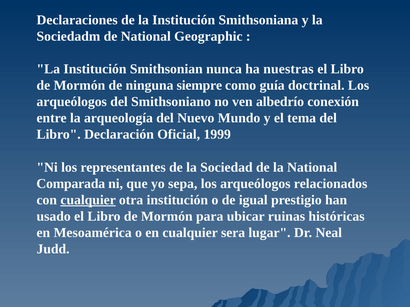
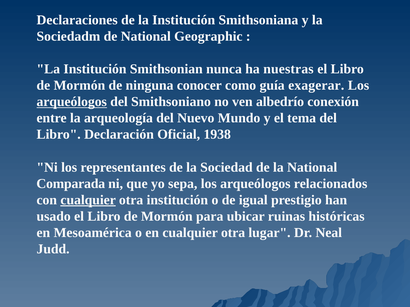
siempre: siempre -> conocer
doctrinal: doctrinal -> exagerar
arqueólogos at (72, 102) underline: none -> present
1999: 1999 -> 1938
en cualquier sera: sera -> otra
